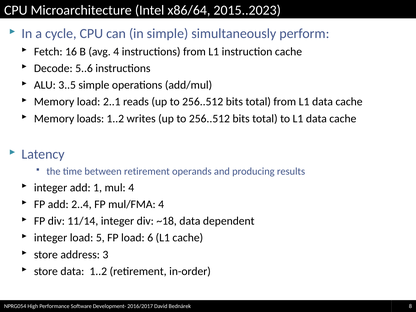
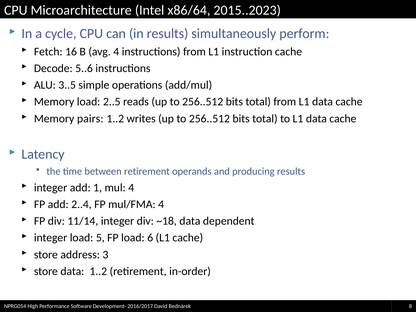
in simple: simple -> results
2..1: 2..1 -> 2..5
loads: loads -> pairs
